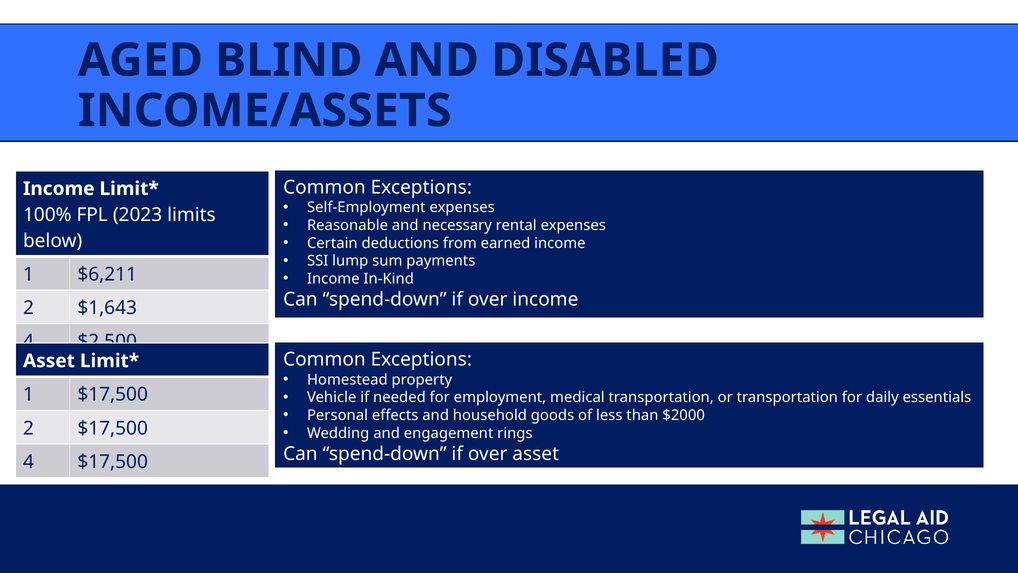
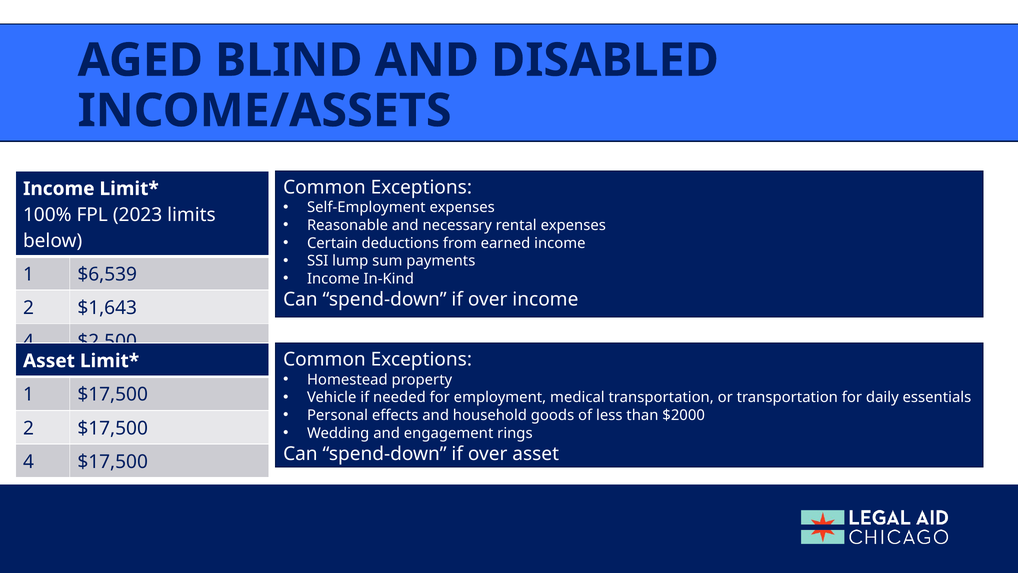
$6,211: $6,211 -> $6,539
